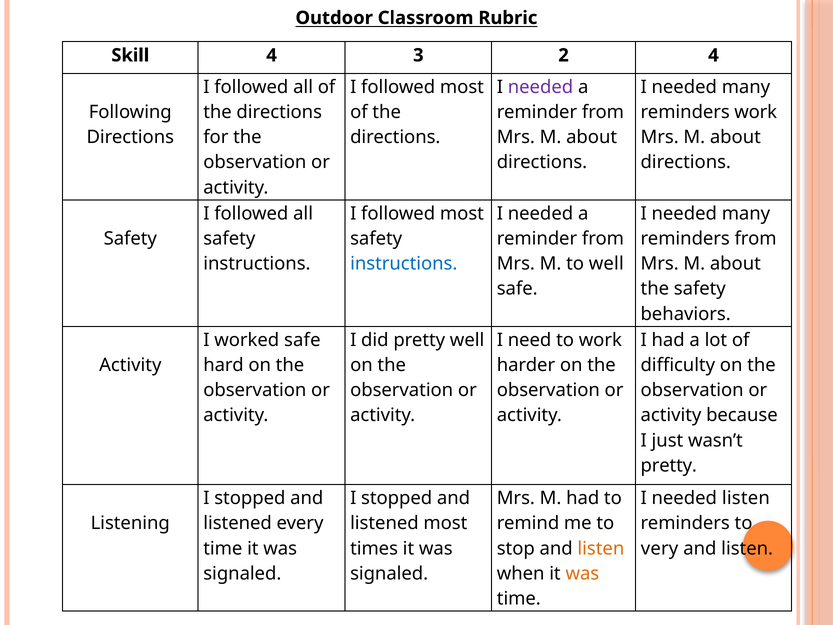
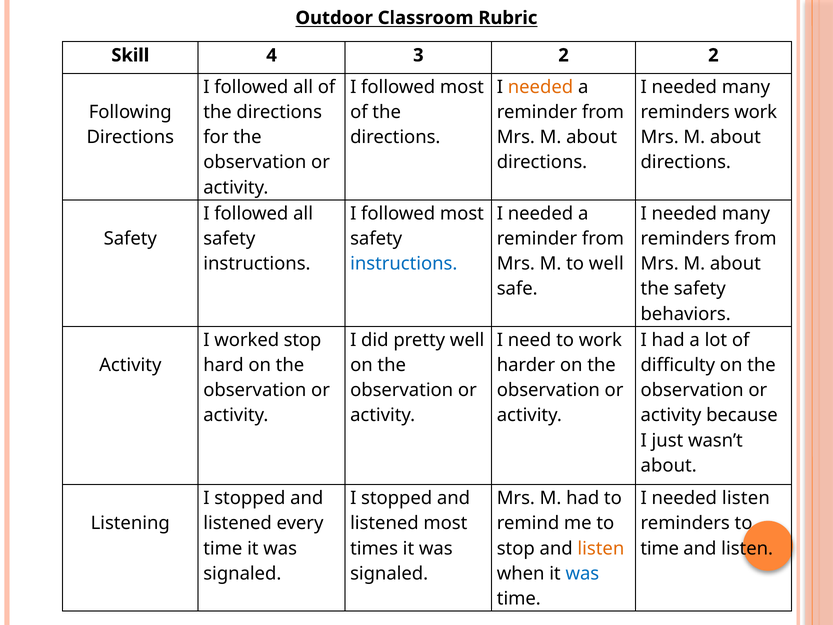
2 4: 4 -> 2
needed at (540, 87) colour: purple -> orange
worked safe: safe -> stop
pretty at (669, 465): pretty -> about
very at (660, 548): very -> time
was at (582, 573) colour: orange -> blue
